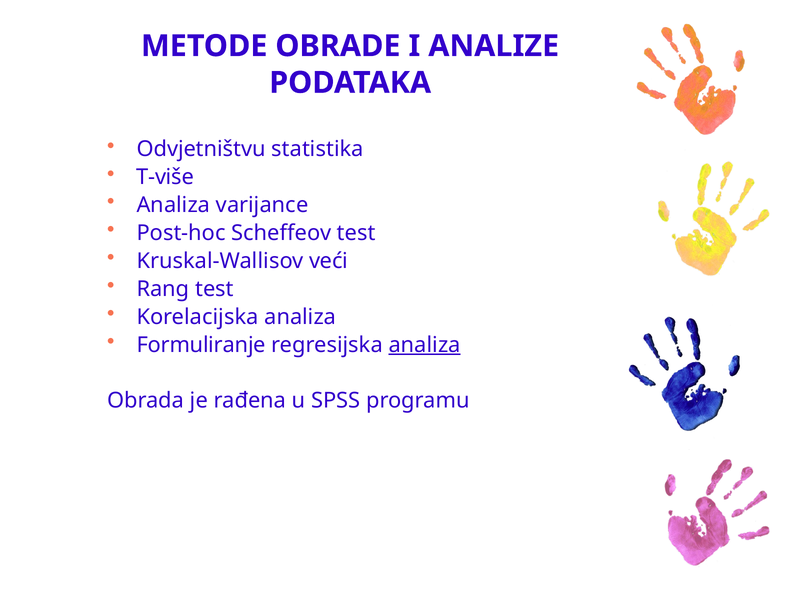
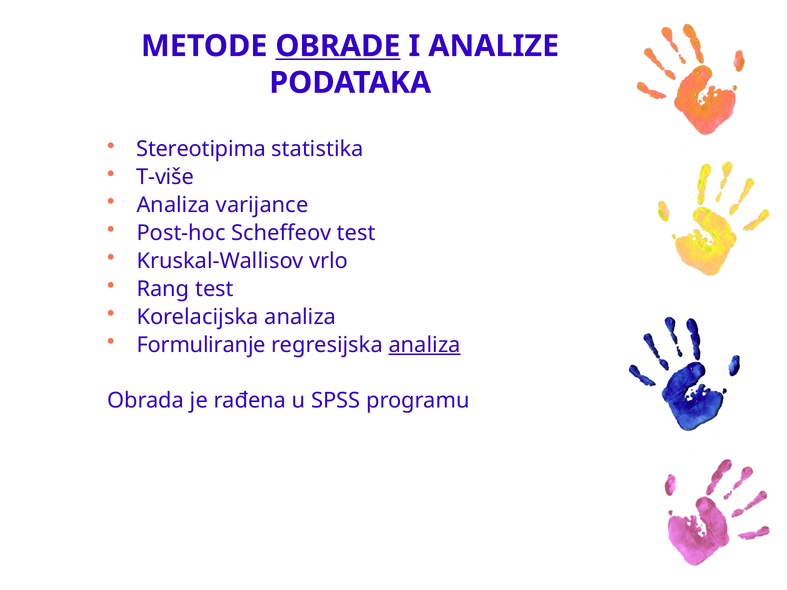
OBRADE underline: none -> present
Odvjetništvu: Odvjetništvu -> Stereotipima
veći: veći -> vrlo
